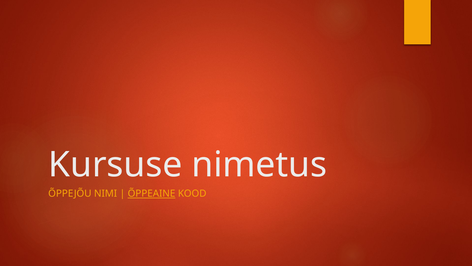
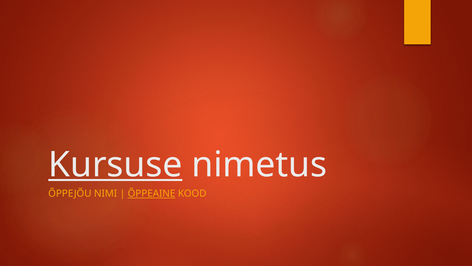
Kursuse underline: none -> present
